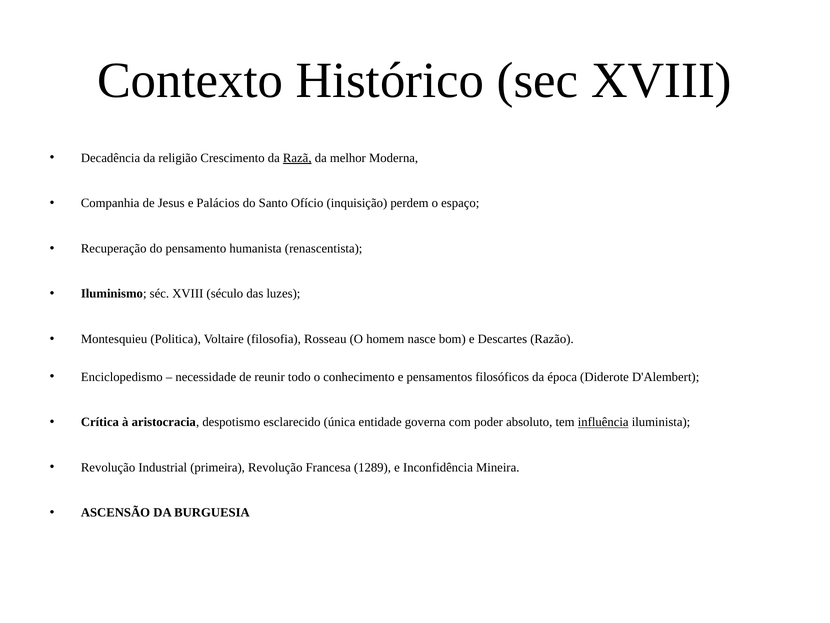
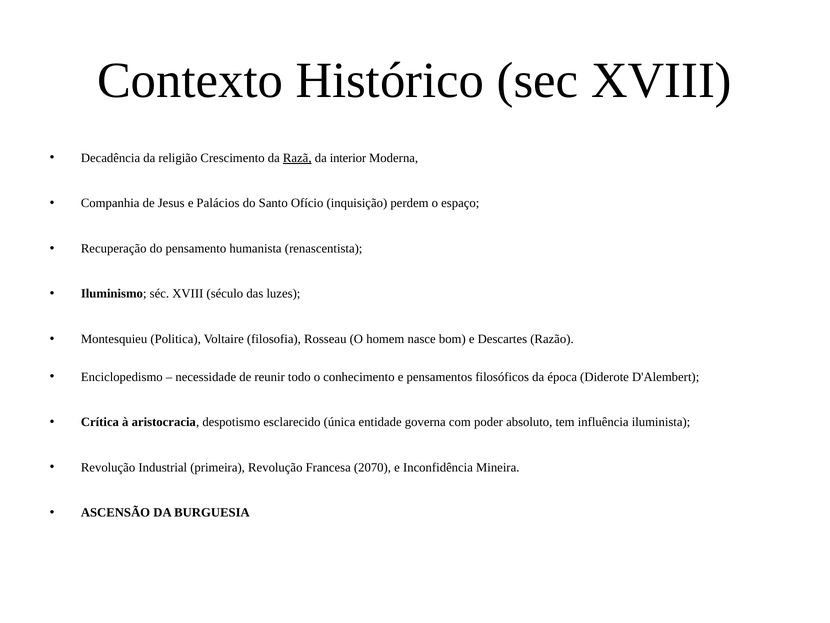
melhor: melhor -> interior
influência underline: present -> none
1289: 1289 -> 2070
